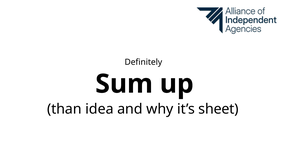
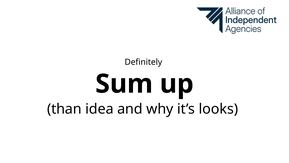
sheet: sheet -> looks
